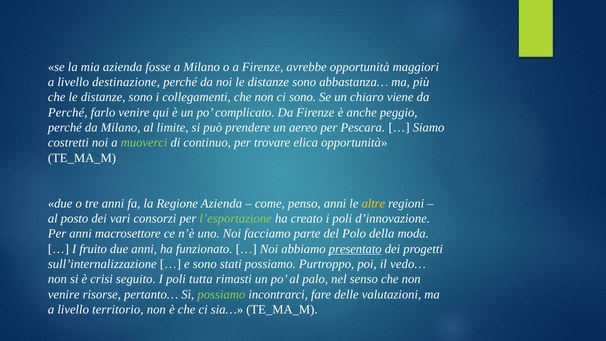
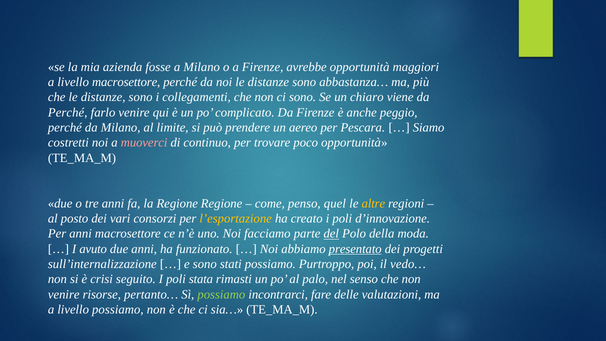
livello destinazione: destinazione -> macrosettore
muoverci colour: light green -> pink
elica: elica -> poco
Regione Azienda: Azienda -> Regione
penso anni: anni -> quel
l’esportazione colour: light green -> yellow
del underline: none -> present
fruito: fruito -> avuto
tutta: tutta -> stata
livello territorio: territorio -> possiamo
